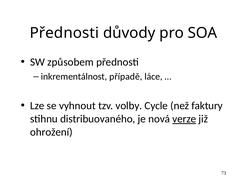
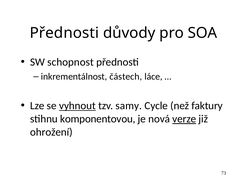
způsobem: způsobem -> schopnost
případě: případě -> částech
vyhnout underline: none -> present
volby: volby -> samy
distribuovaného: distribuovaného -> komponentovou
